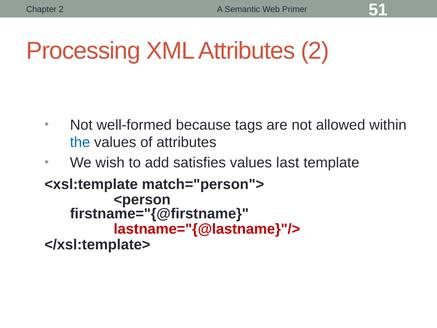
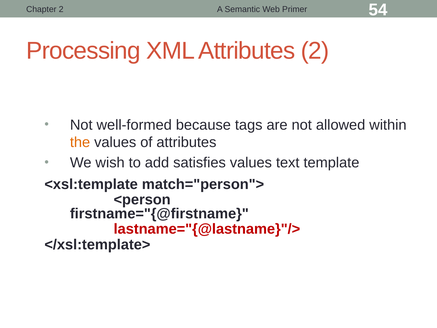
51: 51 -> 54
the colour: blue -> orange
last: last -> text
